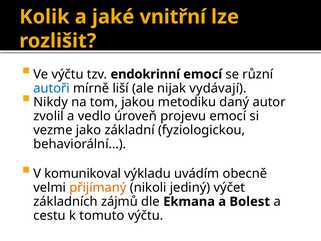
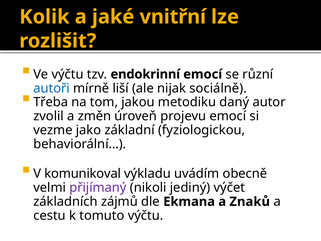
vydávají: vydávají -> sociálně
Nikdy: Nikdy -> Třeba
vedlo: vedlo -> změn
přijímaný colour: orange -> purple
Bolest: Bolest -> Znaků
